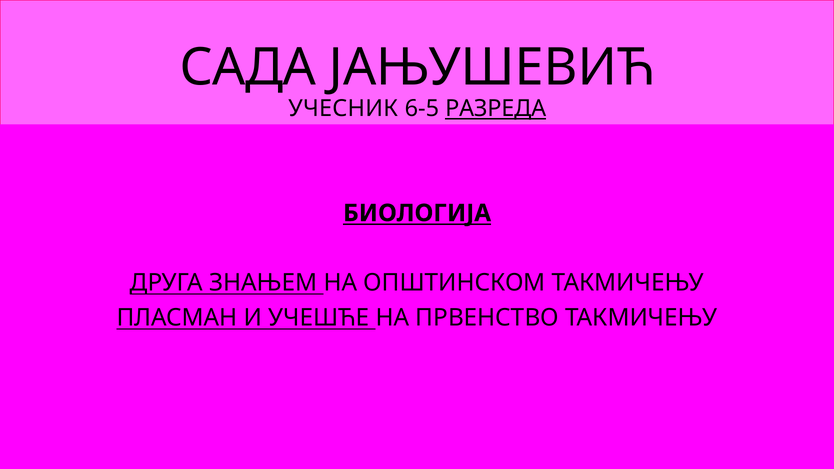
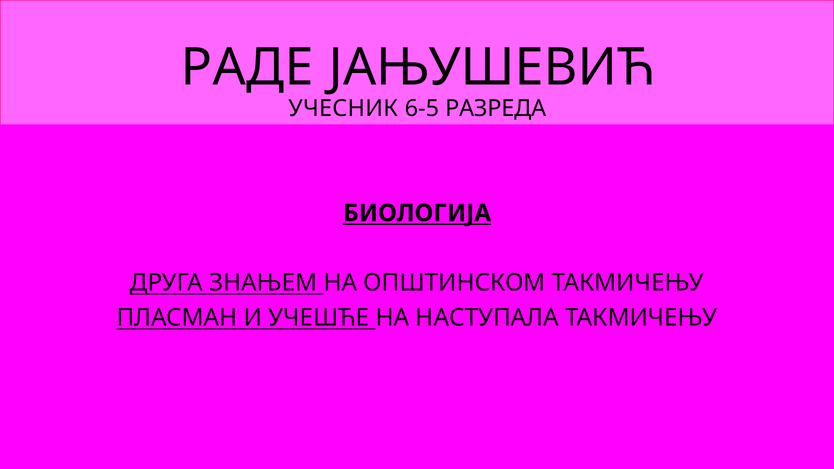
САДА: САДА -> РАДЕ
РАЗРЕДА underline: present -> none
ПРВЕНСТВО: ПРВЕНСТВО -> НАСТУПАЛА
